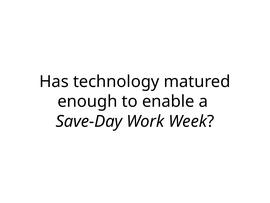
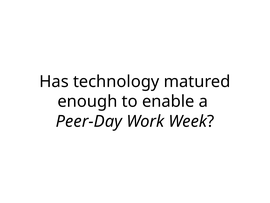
Save-Day: Save-Day -> Peer-Day
